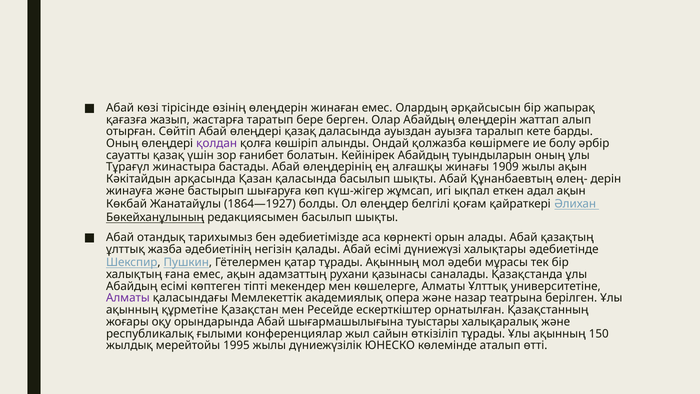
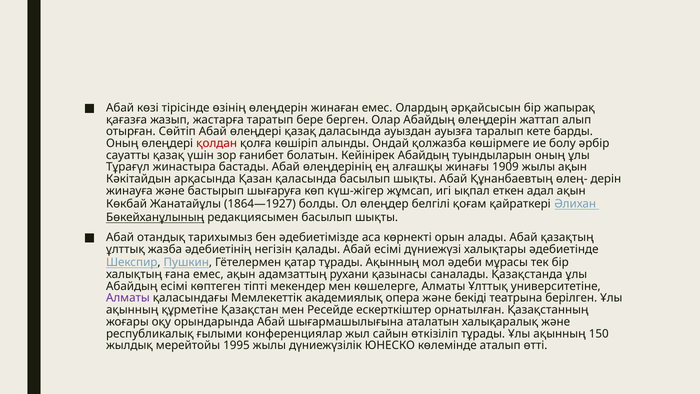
қолдан colour: purple -> red
назар: назар -> бекіді
туыстары: туыстары -> аталатын
